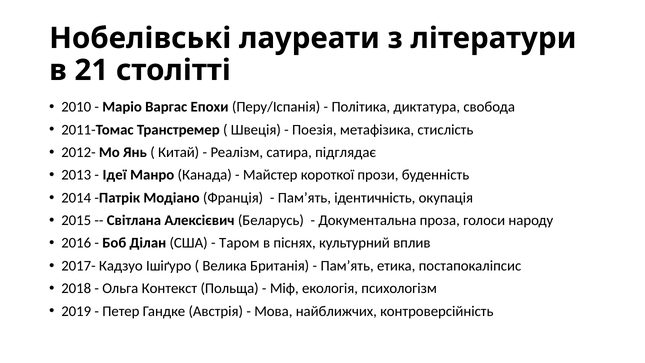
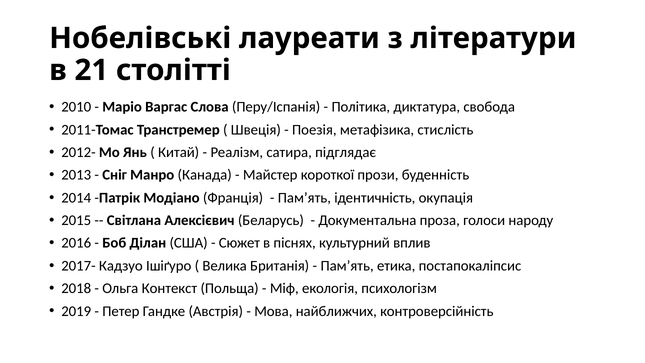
Епохи: Епохи -> Слова
Ідеї: Ідеї -> Сніг
Таром: Таром -> Сюжет
